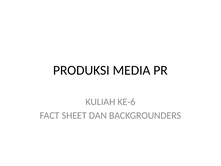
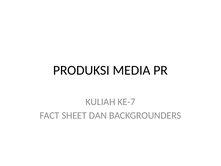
KE-6: KE-6 -> KE-7
